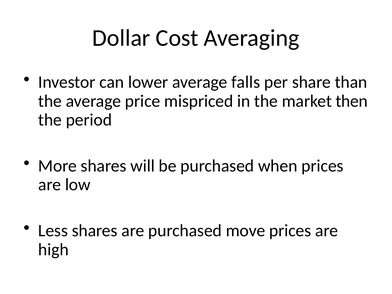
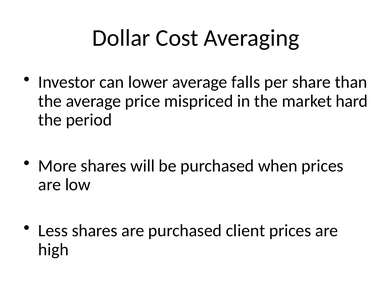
then: then -> hard
move: move -> client
